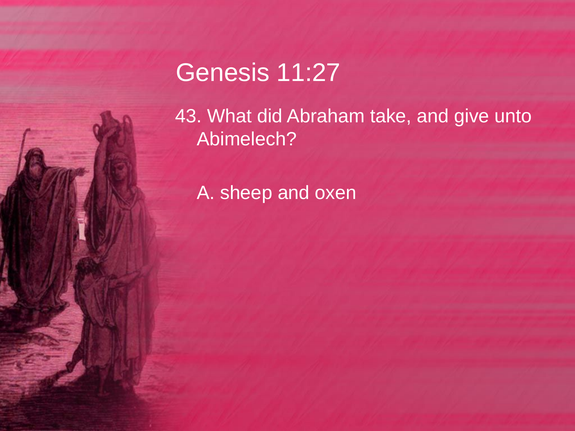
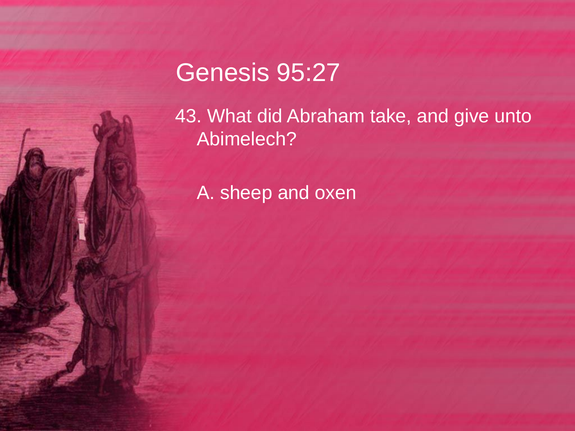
11:27: 11:27 -> 95:27
